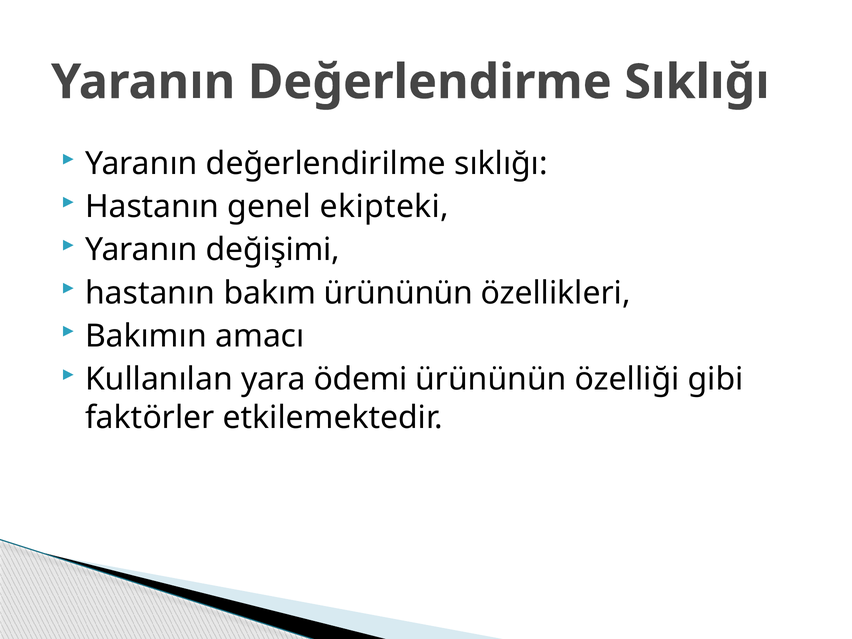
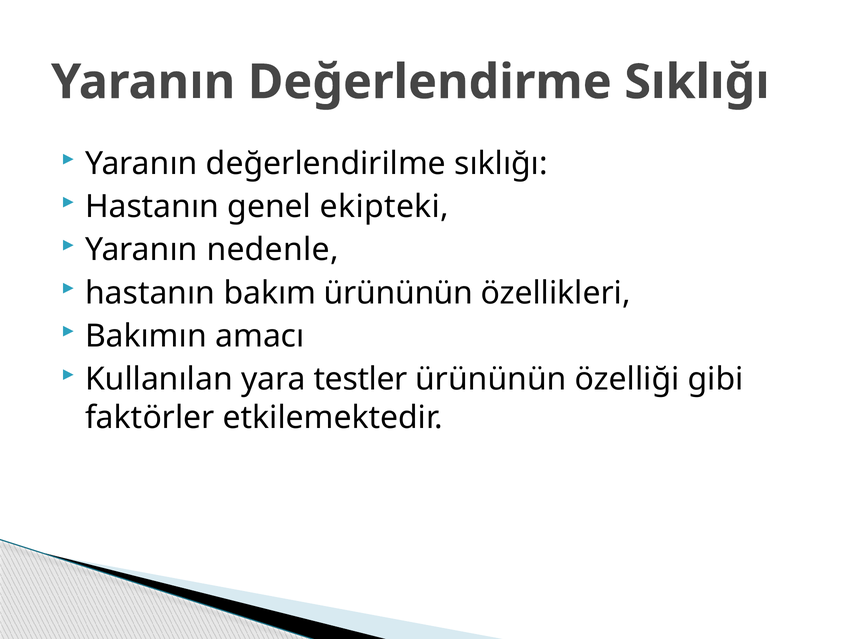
değişimi: değişimi -> nedenle
ödemi: ödemi -> testler
